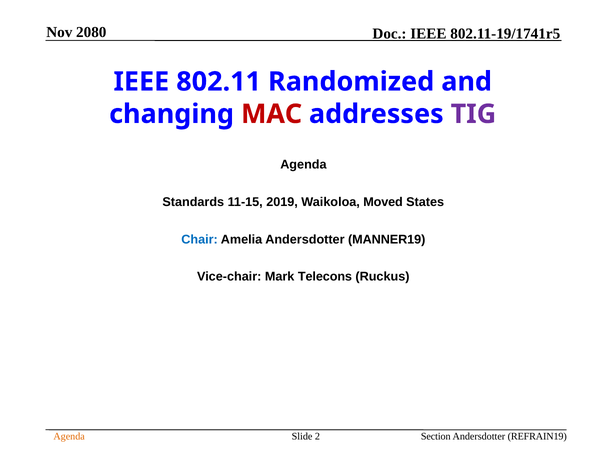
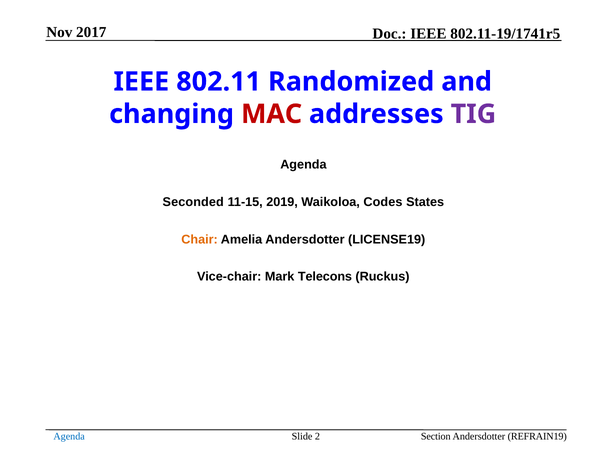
2080: 2080 -> 2017
Standards: Standards -> Seconded
Moved: Moved -> Codes
Chair colour: blue -> orange
MANNER19: MANNER19 -> LICENSE19
Agenda at (69, 437) colour: orange -> blue
